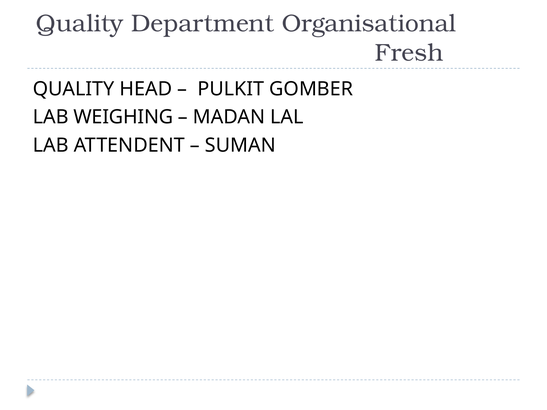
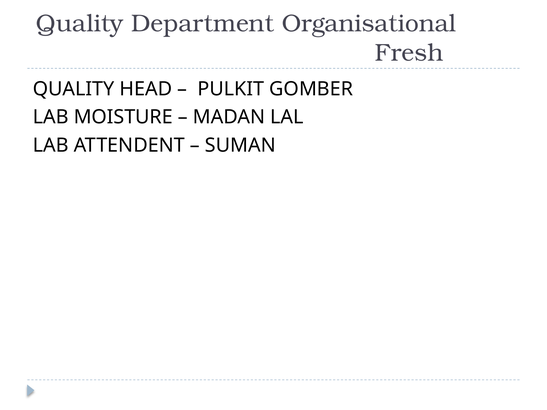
WEIGHING: WEIGHING -> MOISTURE
